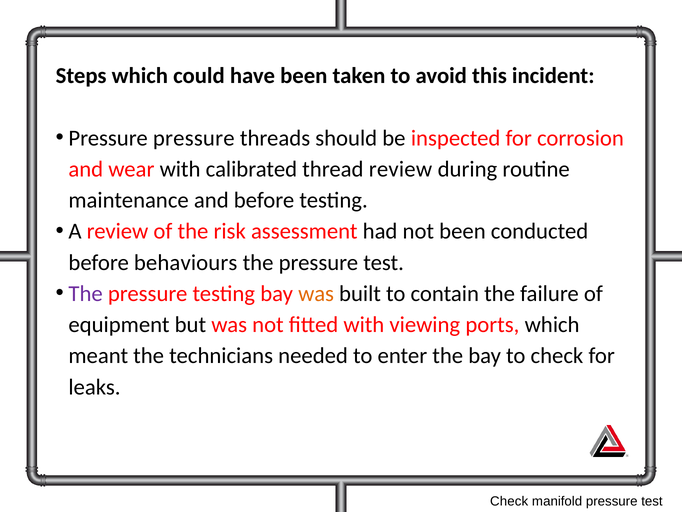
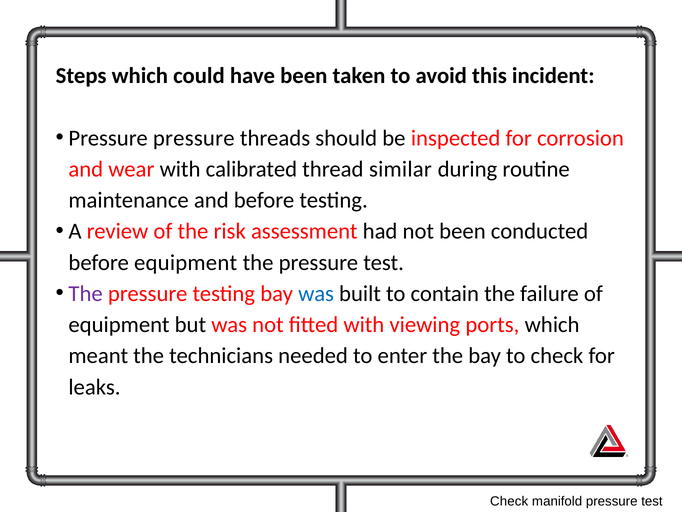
thread review: review -> similar
before behaviours: behaviours -> equipment
was at (316, 293) colour: orange -> blue
